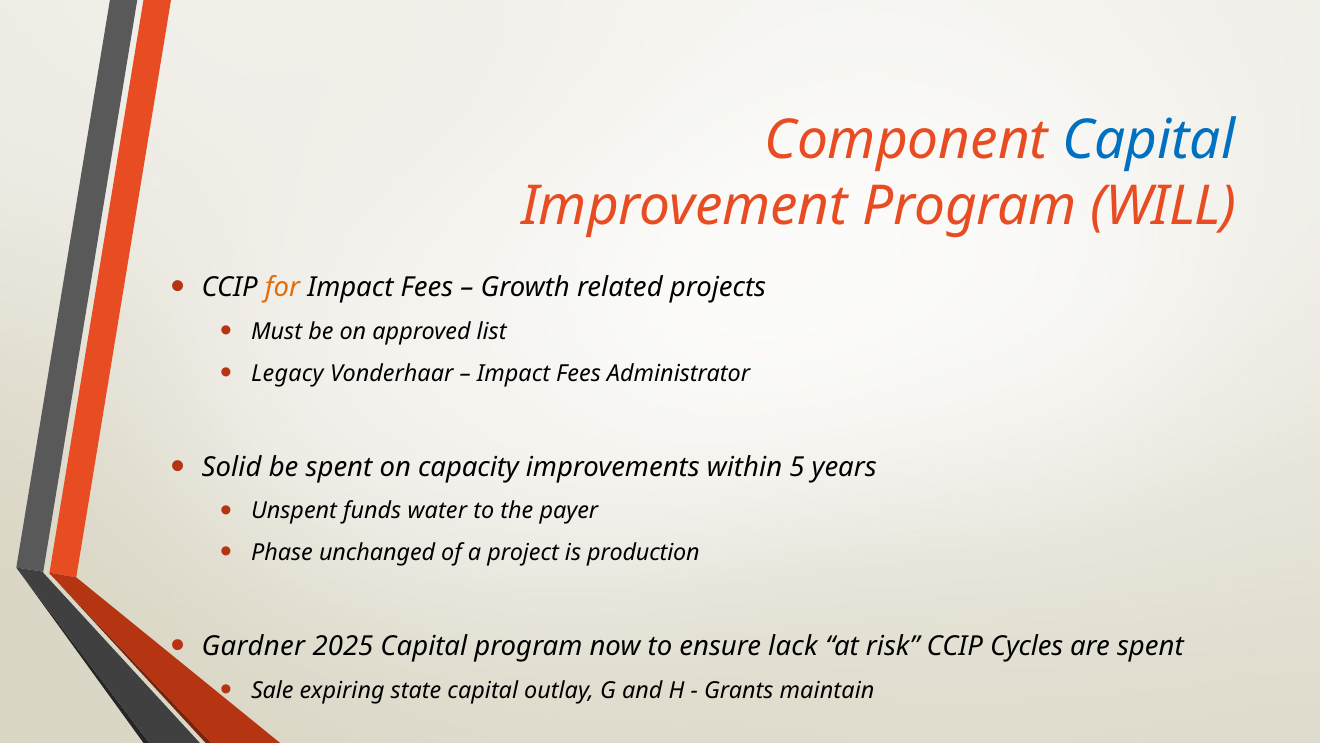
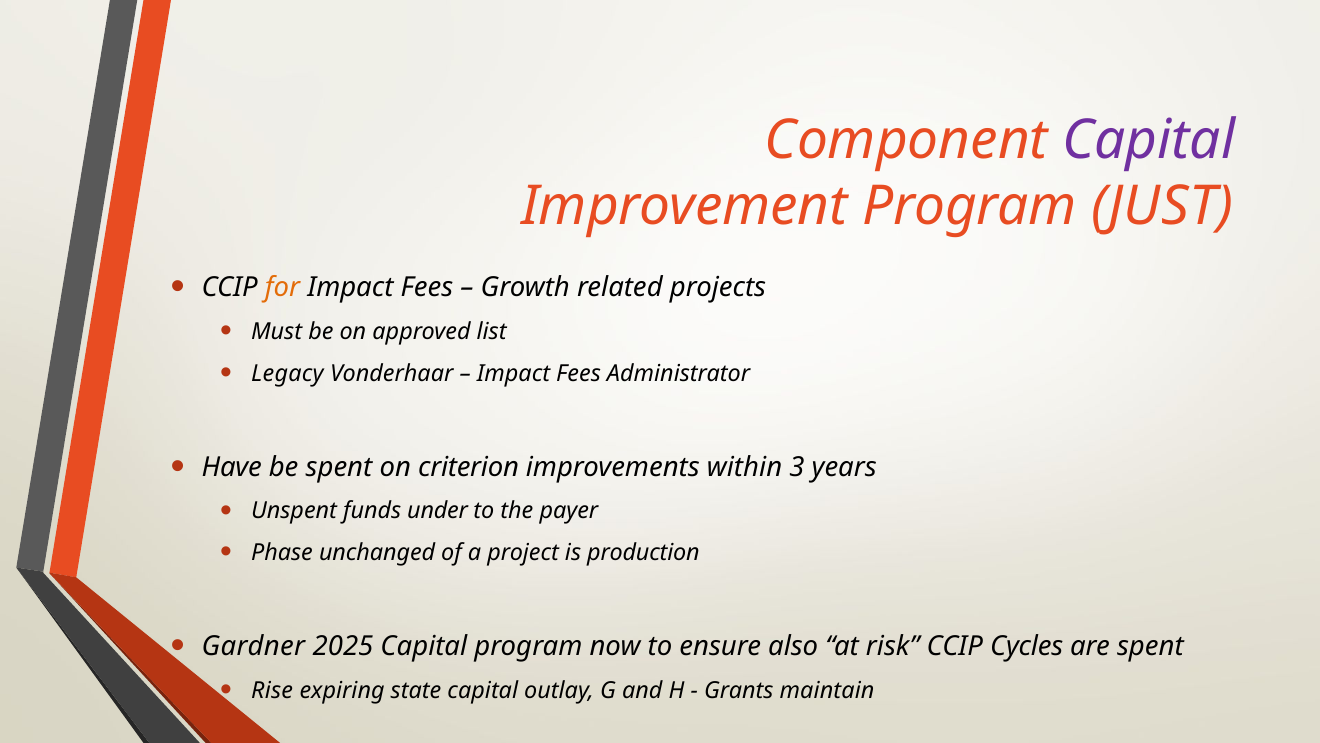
Capital at (1149, 140) colour: blue -> purple
WILL: WILL -> JUST
Solid: Solid -> Have
capacity: capacity -> criterion
5: 5 -> 3
water: water -> under
lack: lack -> also
Sale: Sale -> Rise
